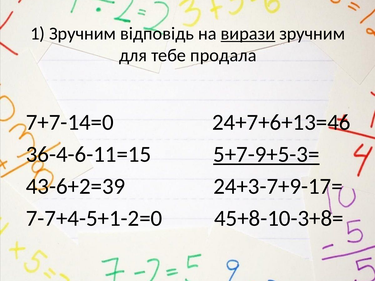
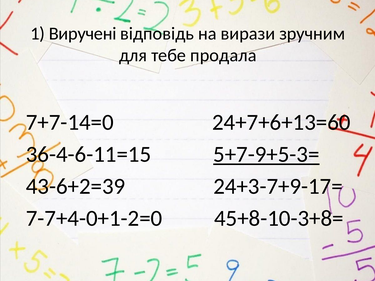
1 Зручним: Зручним -> Виручені
вирази underline: present -> none
24+7+6+13=46: 24+7+6+13=46 -> 24+7+6+13=60
7-7+4-5+1-2=0: 7-7+4-5+1-2=0 -> 7-7+4-0+1-2=0
